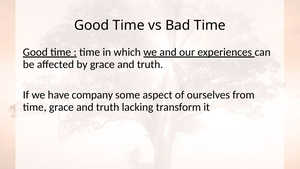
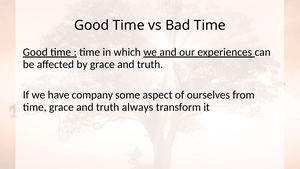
lacking: lacking -> always
